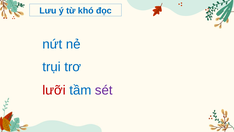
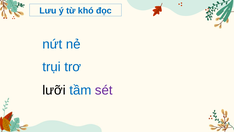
lưỡi colour: red -> black
